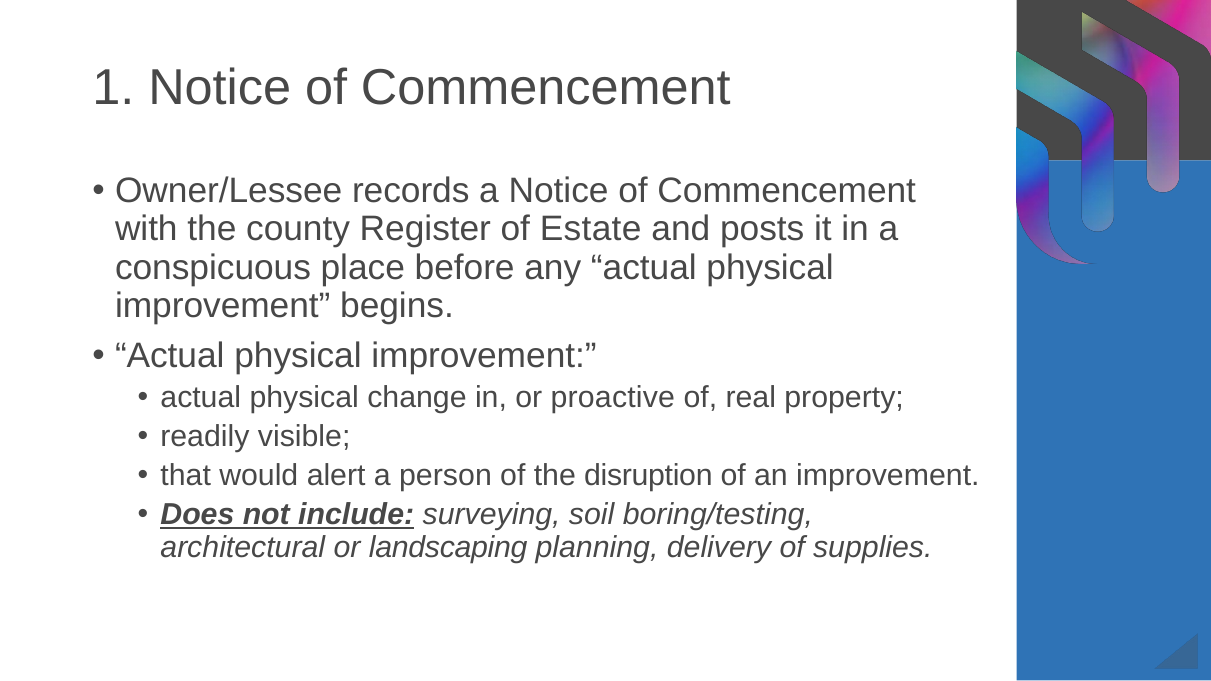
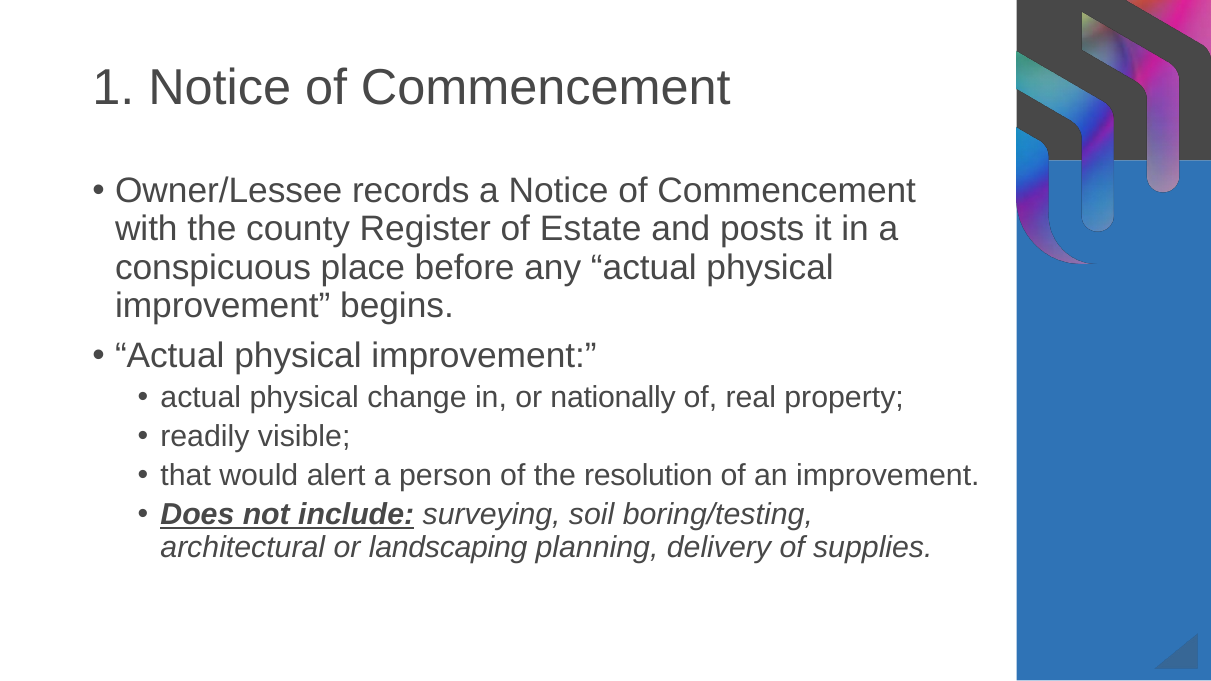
proactive: proactive -> nationally
disruption: disruption -> resolution
